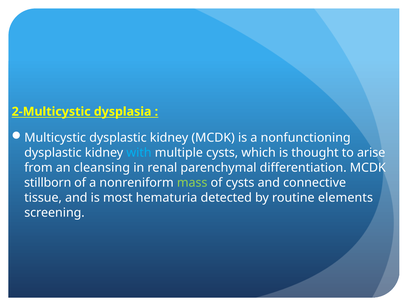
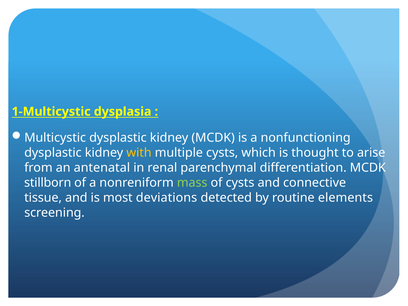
2-Multicystic: 2-Multicystic -> 1-Multicystic
with colour: light blue -> yellow
cleansing: cleansing -> antenatal
hematuria: hematuria -> deviations
